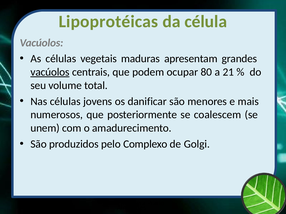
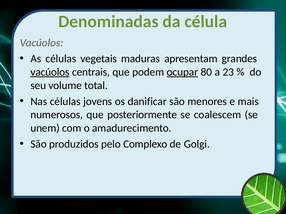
Lipoprotéicas: Lipoprotéicas -> Denominadas
ocupar underline: none -> present
21: 21 -> 23
